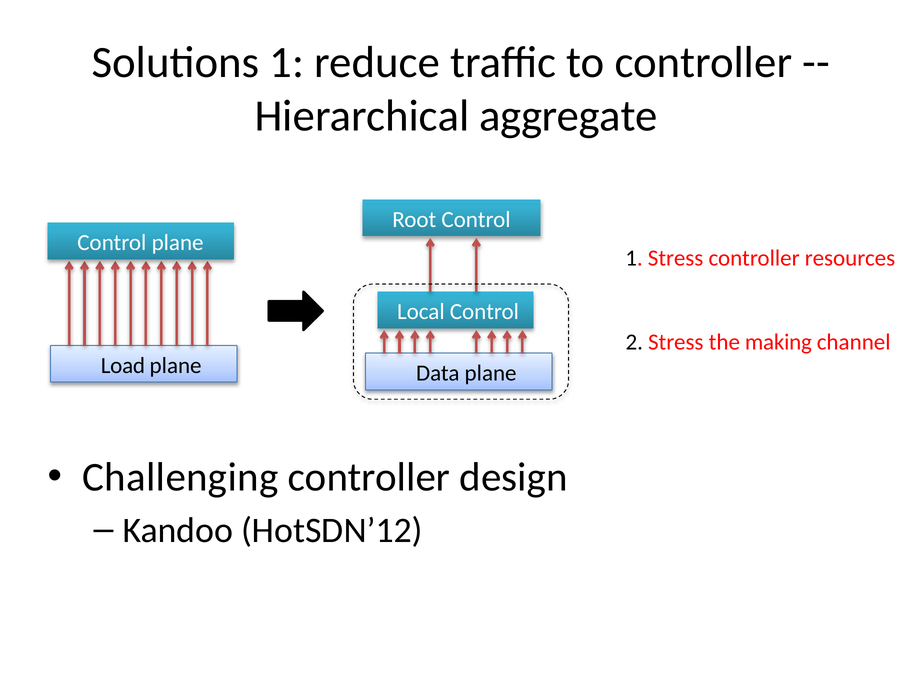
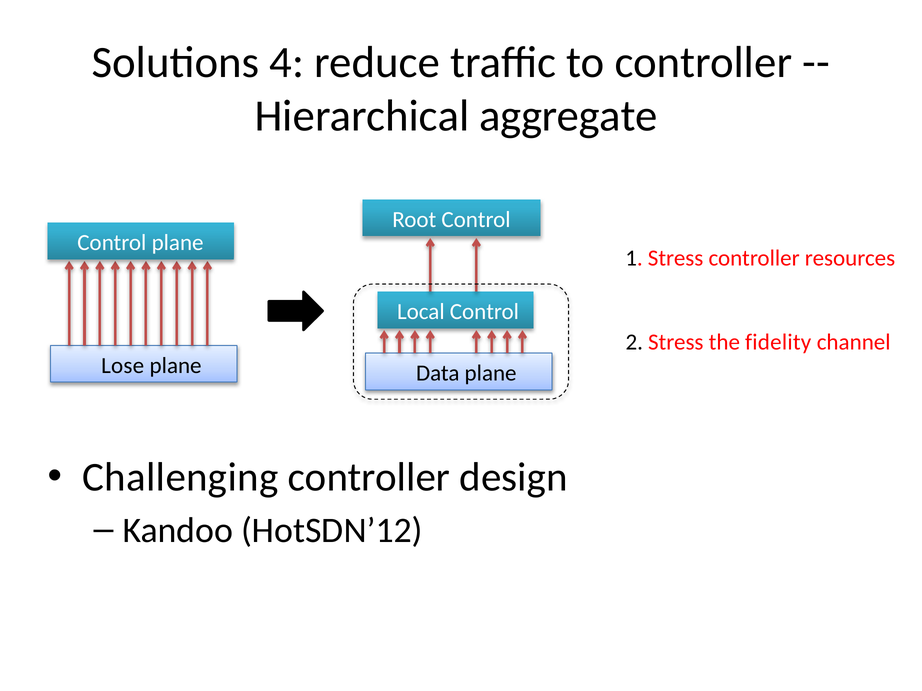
Solutions 1: 1 -> 4
making: making -> fidelity
Load: Load -> Lose
